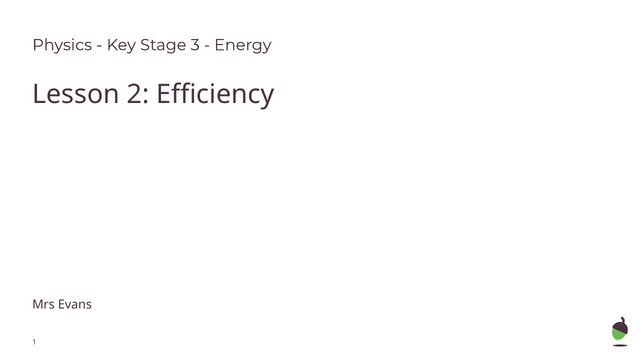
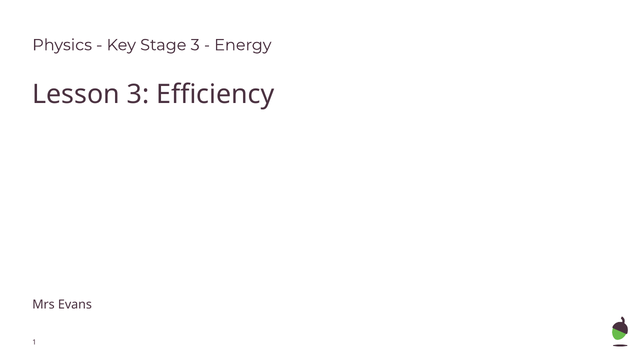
Lesson 2: 2 -> 3
